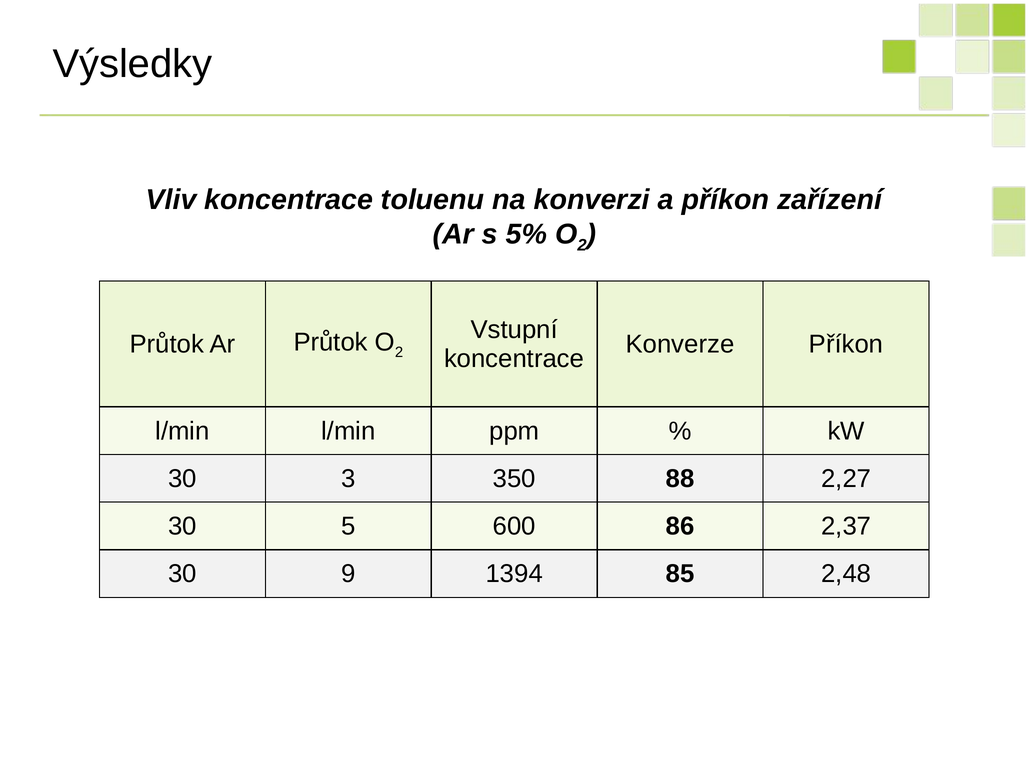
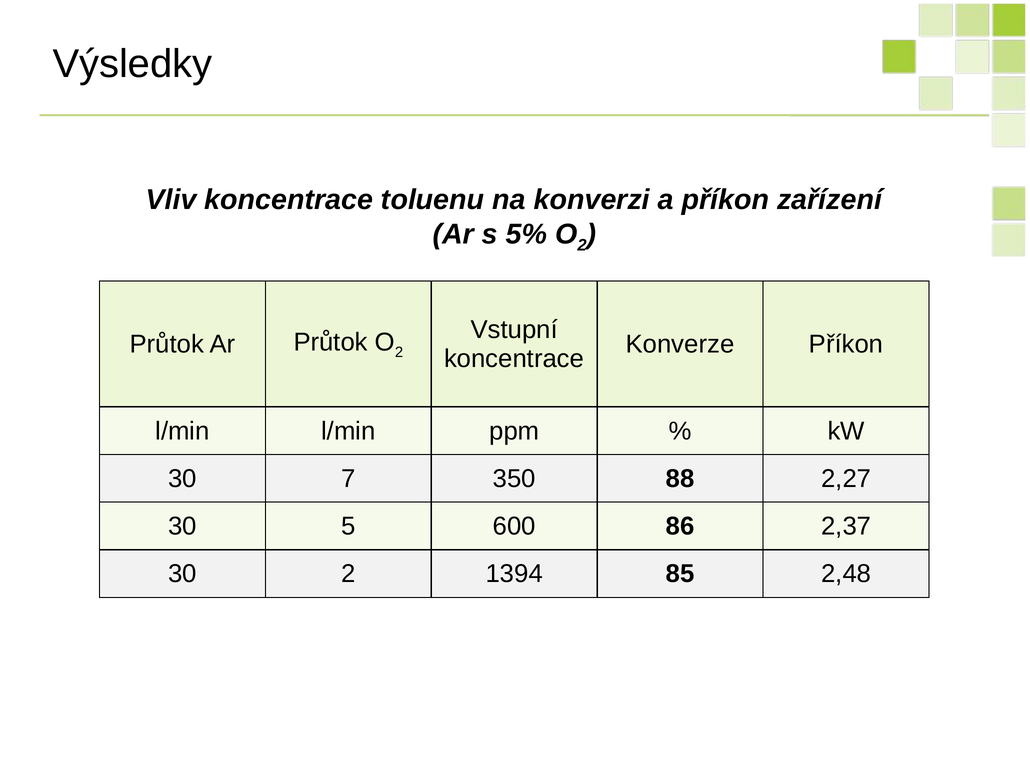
3: 3 -> 7
30 9: 9 -> 2
